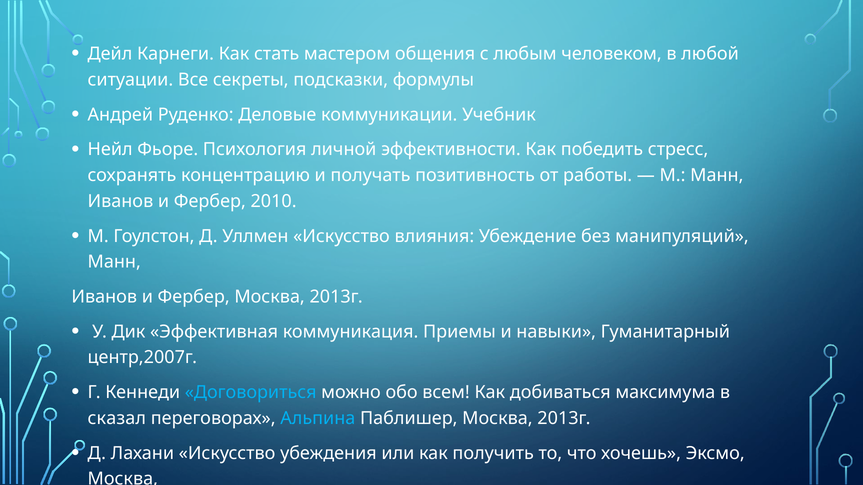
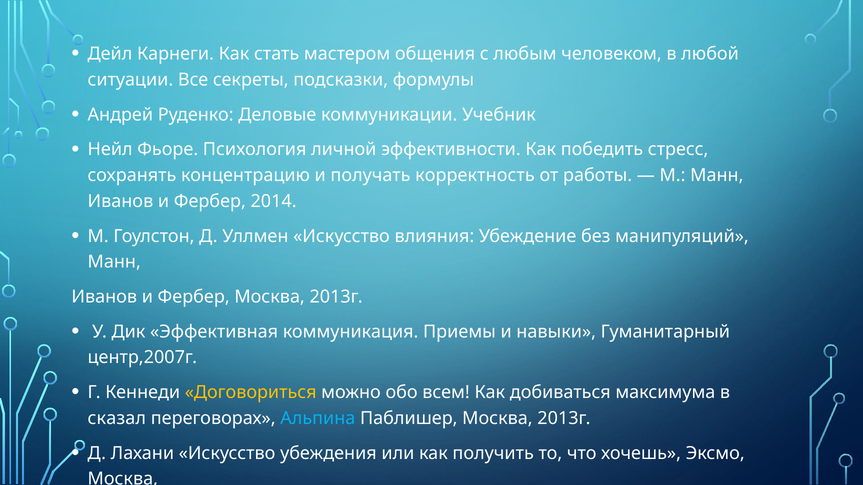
позитивность: позитивность -> корректность
2010: 2010 -> 2014
Договориться colour: light blue -> yellow
